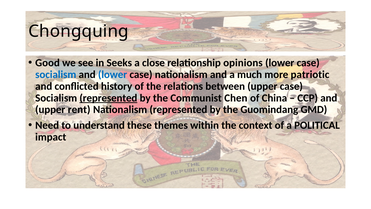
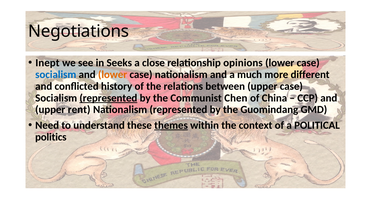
Chongquing: Chongquing -> Negotiations
Good: Good -> Inept
lower at (113, 74) colour: blue -> orange
patriotic: patriotic -> different
themes underline: none -> present
impact: impact -> politics
